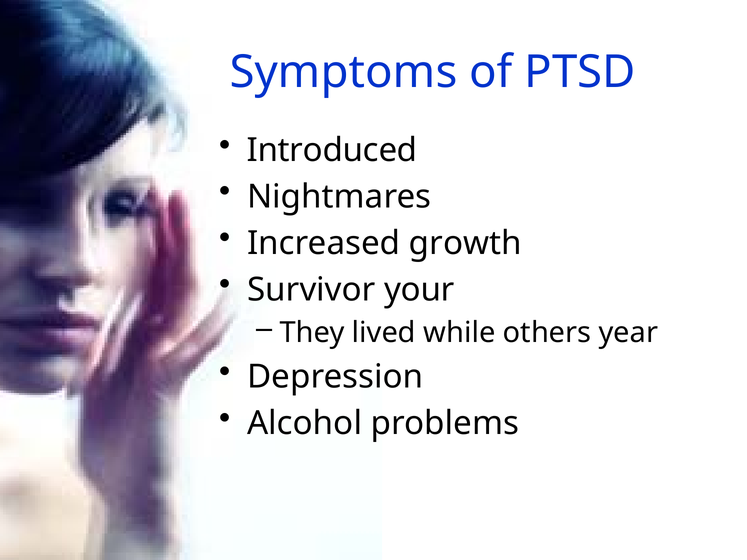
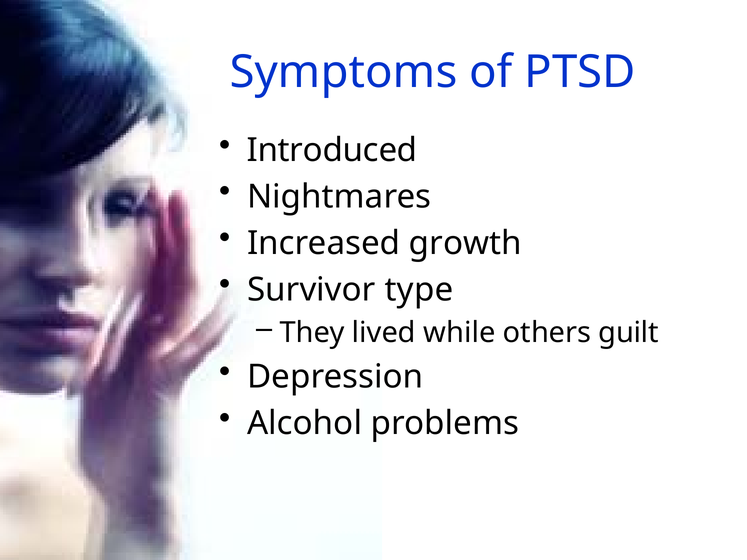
your: your -> type
year: year -> guilt
